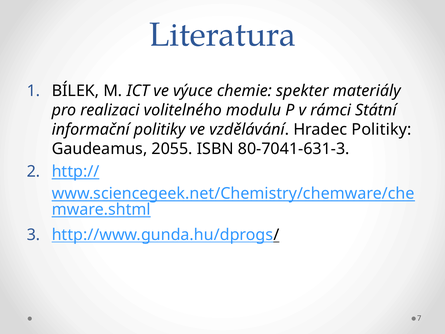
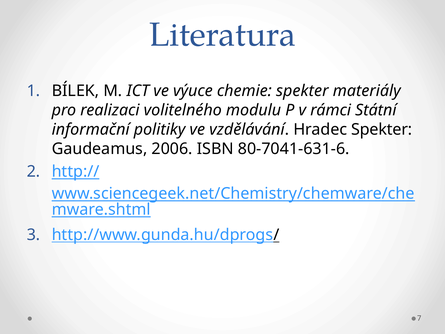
Hradec Politiky: Politiky -> Spekter
2055: 2055 -> 2006
80-7041-631-3: 80-7041-631-3 -> 80-7041-631-6
